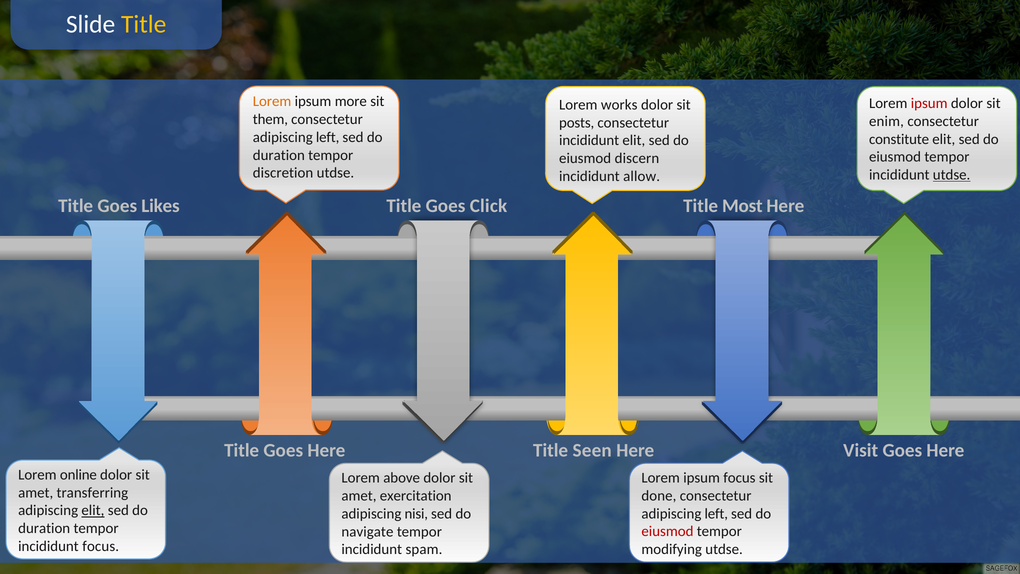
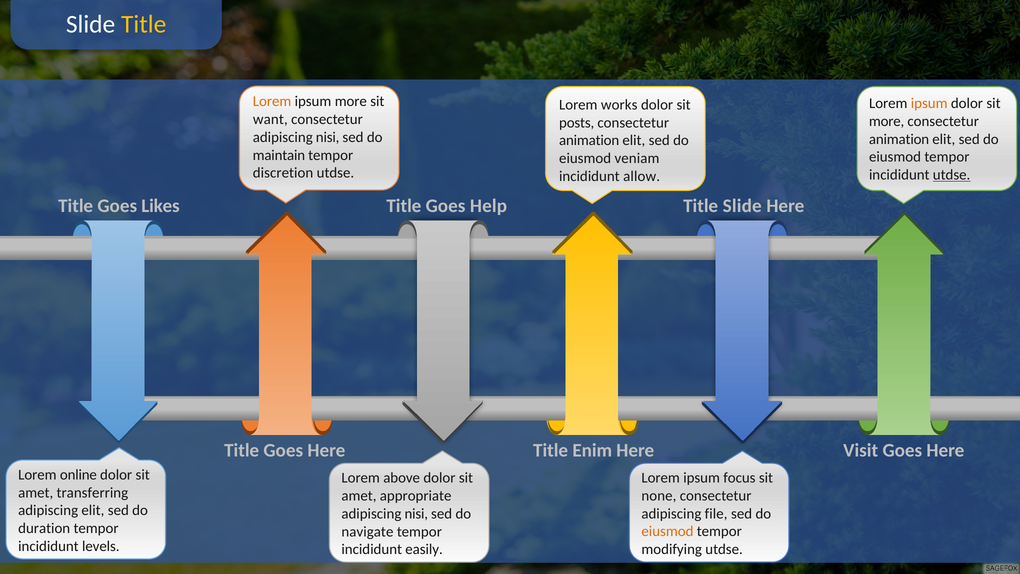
ipsum at (929, 103) colour: red -> orange
them: them -> want
enim at (886, 121): enim -> more
left at (328, 137): left -> nisi
constitute at (899, 139): constitute -> animation
incididunt at (589, 140): incididunt -> animation
duration at (279, 155): duration -> maintain
discern: discern -> veniam
Most at (742, 206): Most -> Slide
Click: Click -> Help
Seen: Seen -> Enim
done: done -> none
exercitation: exercitation -> appropriate
elit at (93, 510) underline: present -> none
left at (716, 513): left -> file
eiusmod at (667, 531) colour: red -> orange
incididunt focus: focus -> levels
spam: spam -> easily
